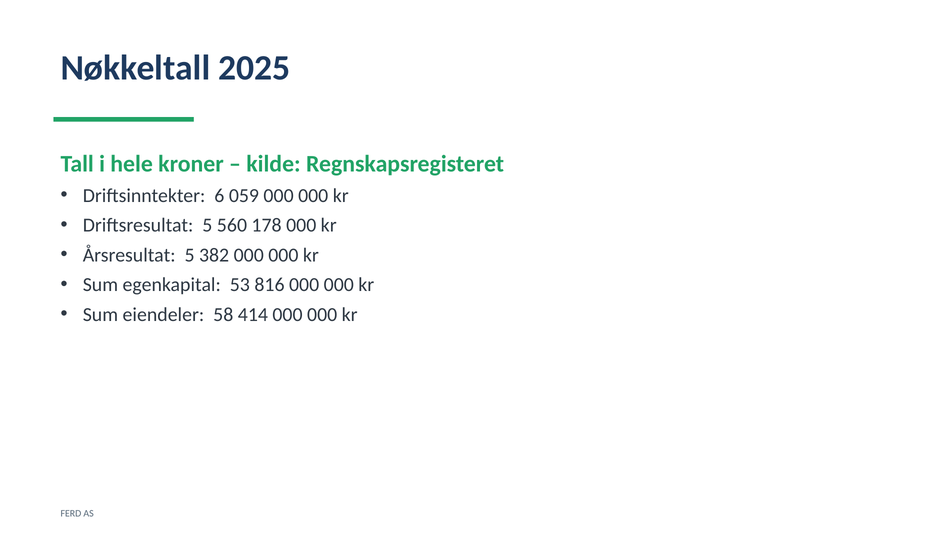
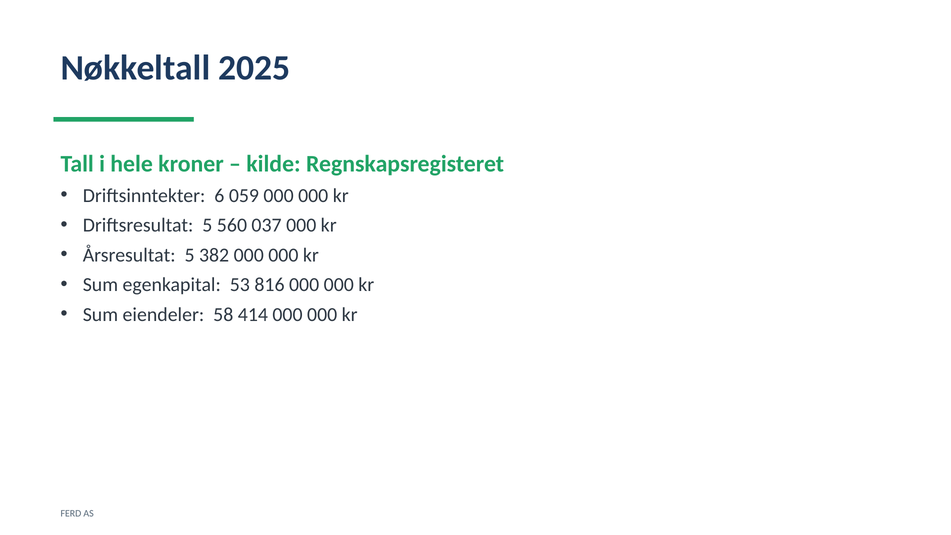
178: 178 -> 037
